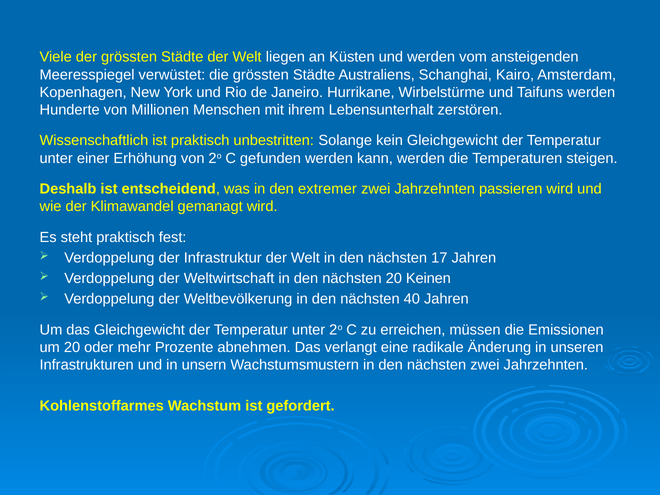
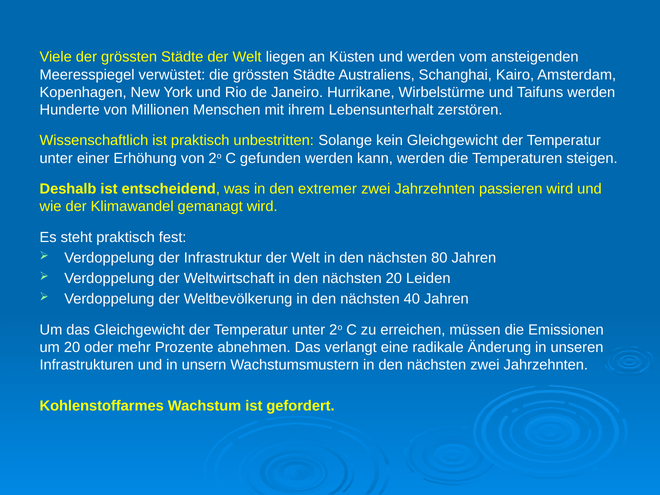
17: 17 -> 80
Keinen: Keinen -> Leiden
